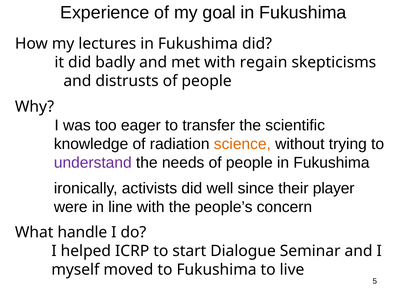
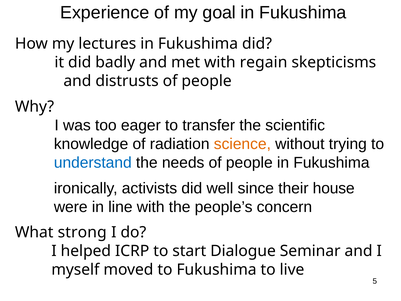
understand colour: purple -> blue
player: player -> house
handle: handle -> strong
